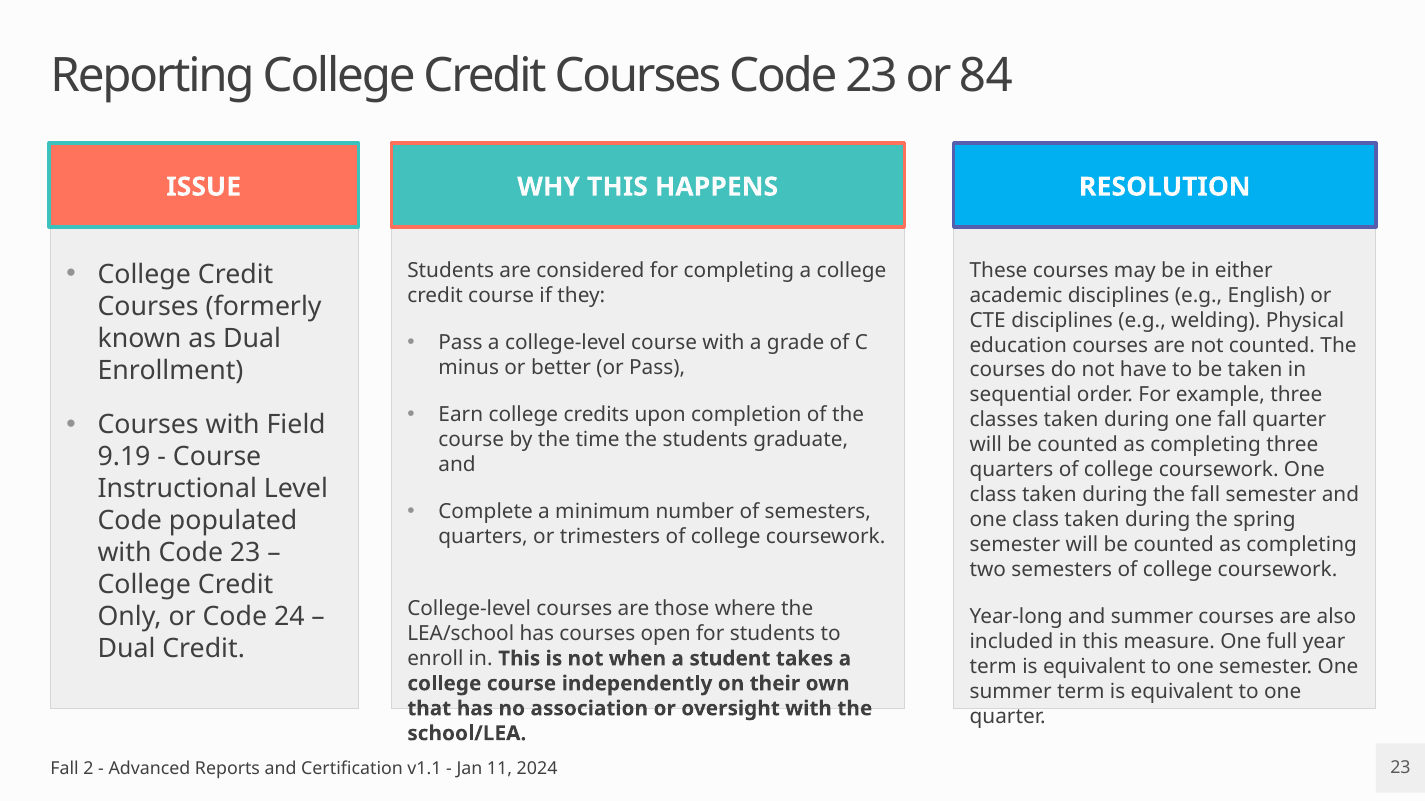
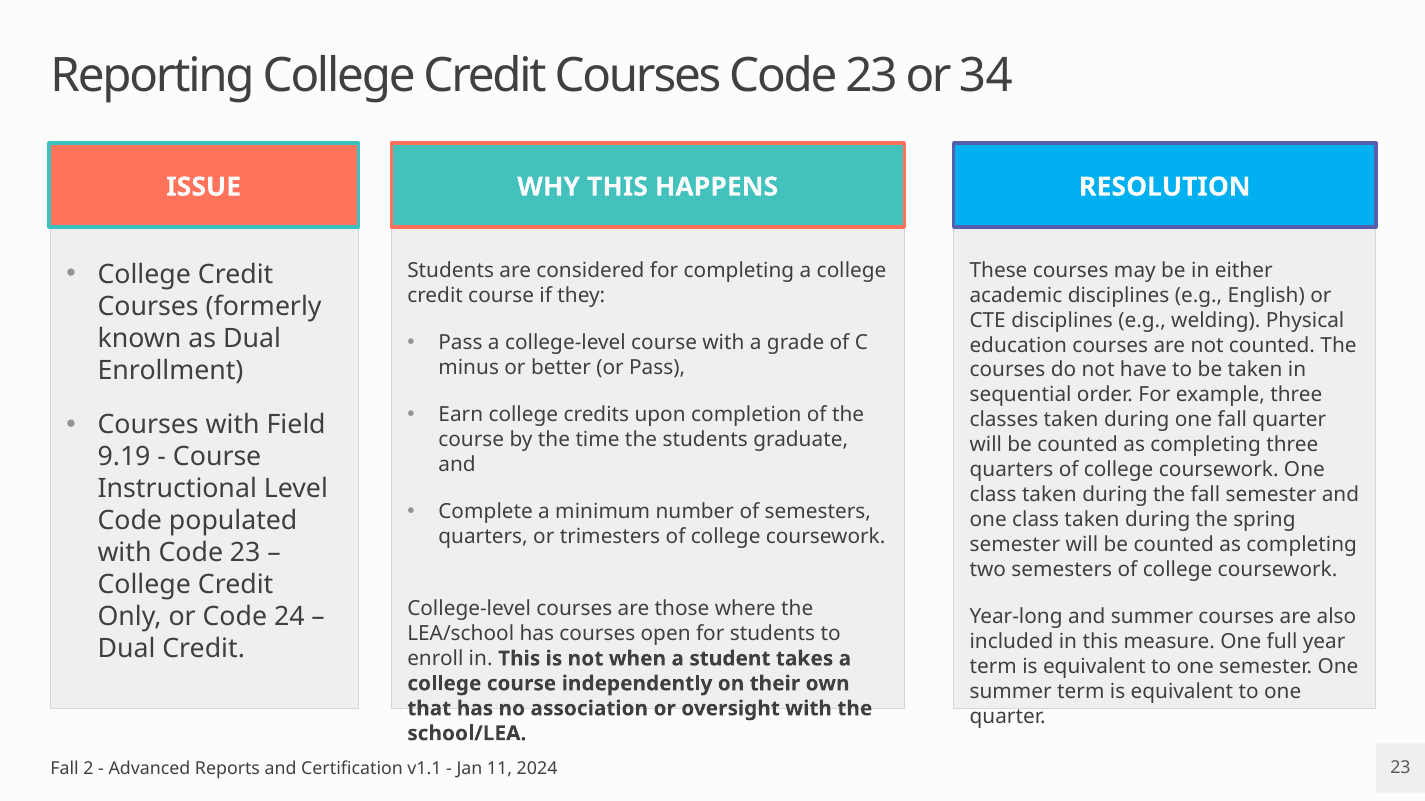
84: 84 -> 34
